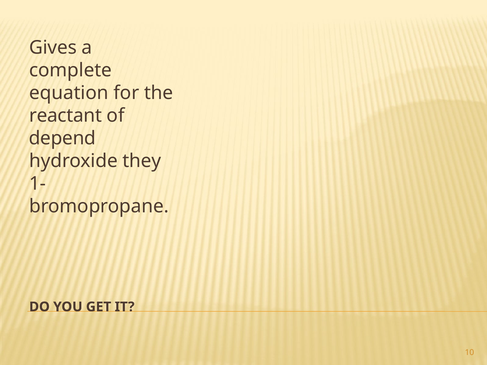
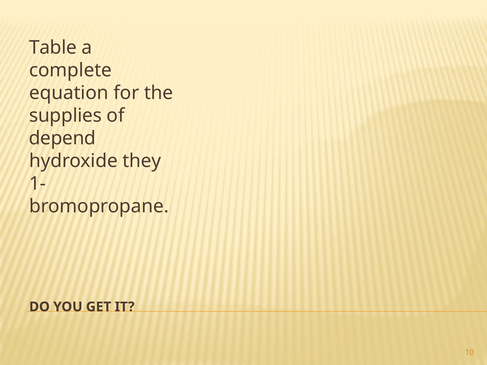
Gives: Gives -> Table
reactant: reactant -> supplies
